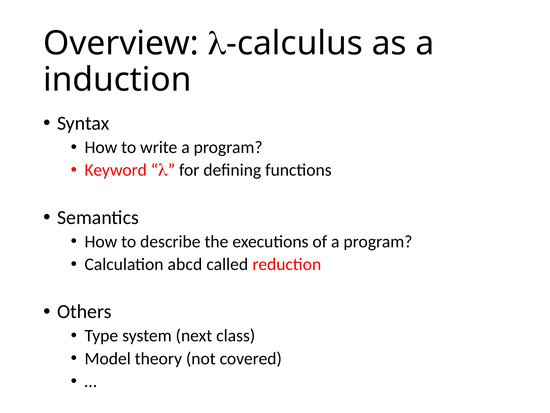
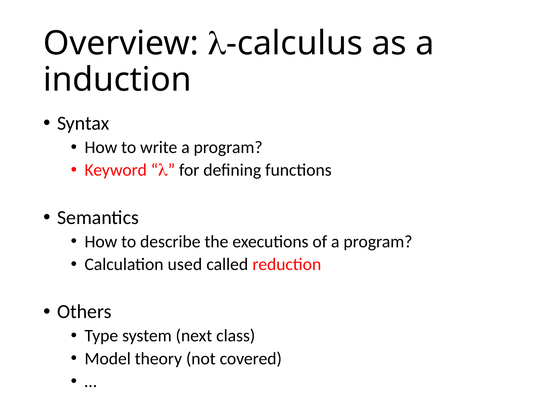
abcd: abcd -> used
